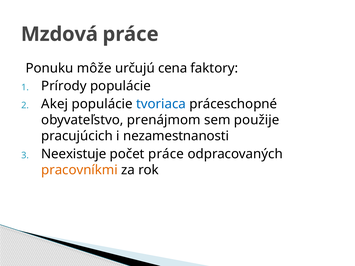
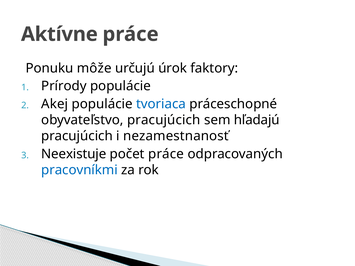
Mzdová: Mzdová -> Aktívne
cena: cena -> úrok
obyvateľstvo prenájmom: prenájmom -> pracujúcich
použije: použije -> hľadajú
nezamestnanosti: nezamestnanosti -> nezamestnanosť
pracovníkmi colour: orange -> blue
